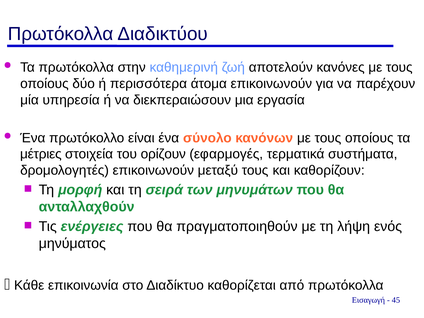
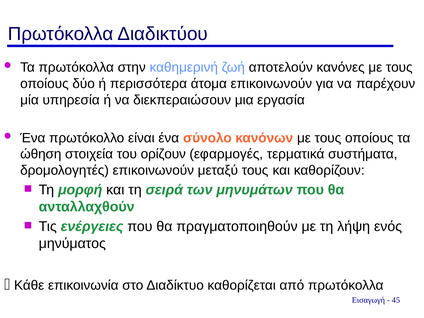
μέτριες: μέτριες -> ώθηση
